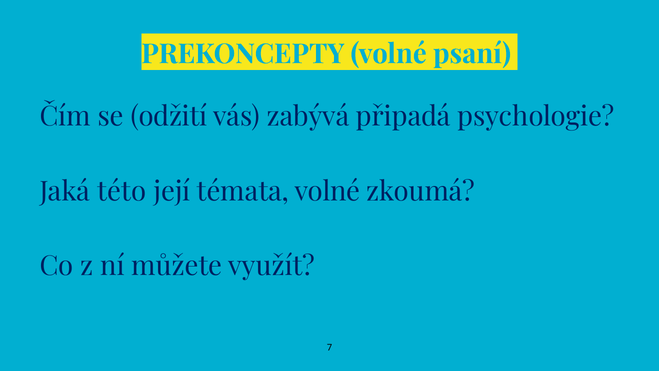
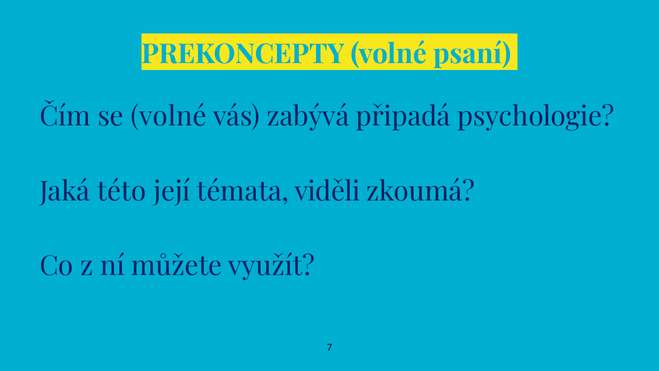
se odžití: odžití -> volné
témata volné: volné -> viděli
